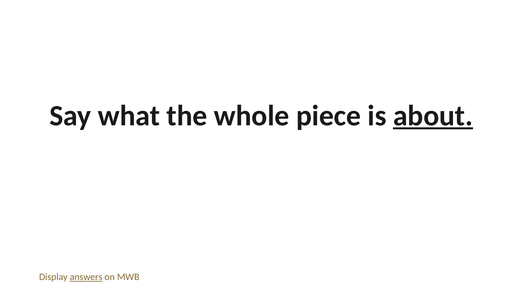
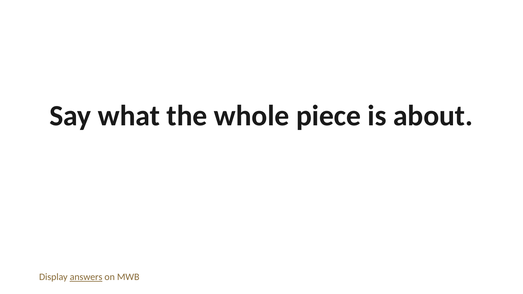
about underline: present -> none
